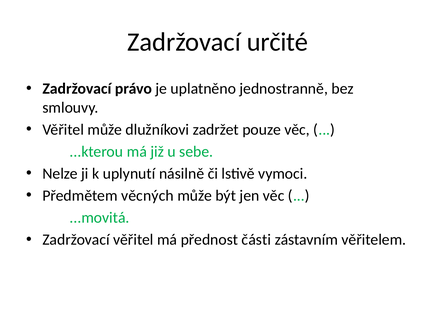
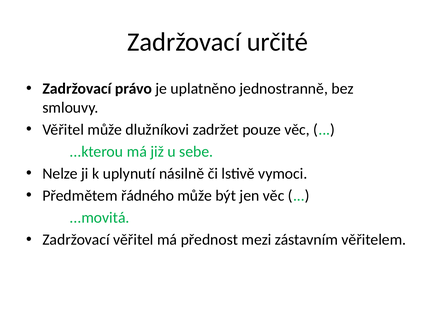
věcných: věcných -> řádného
části: části -> mezi
